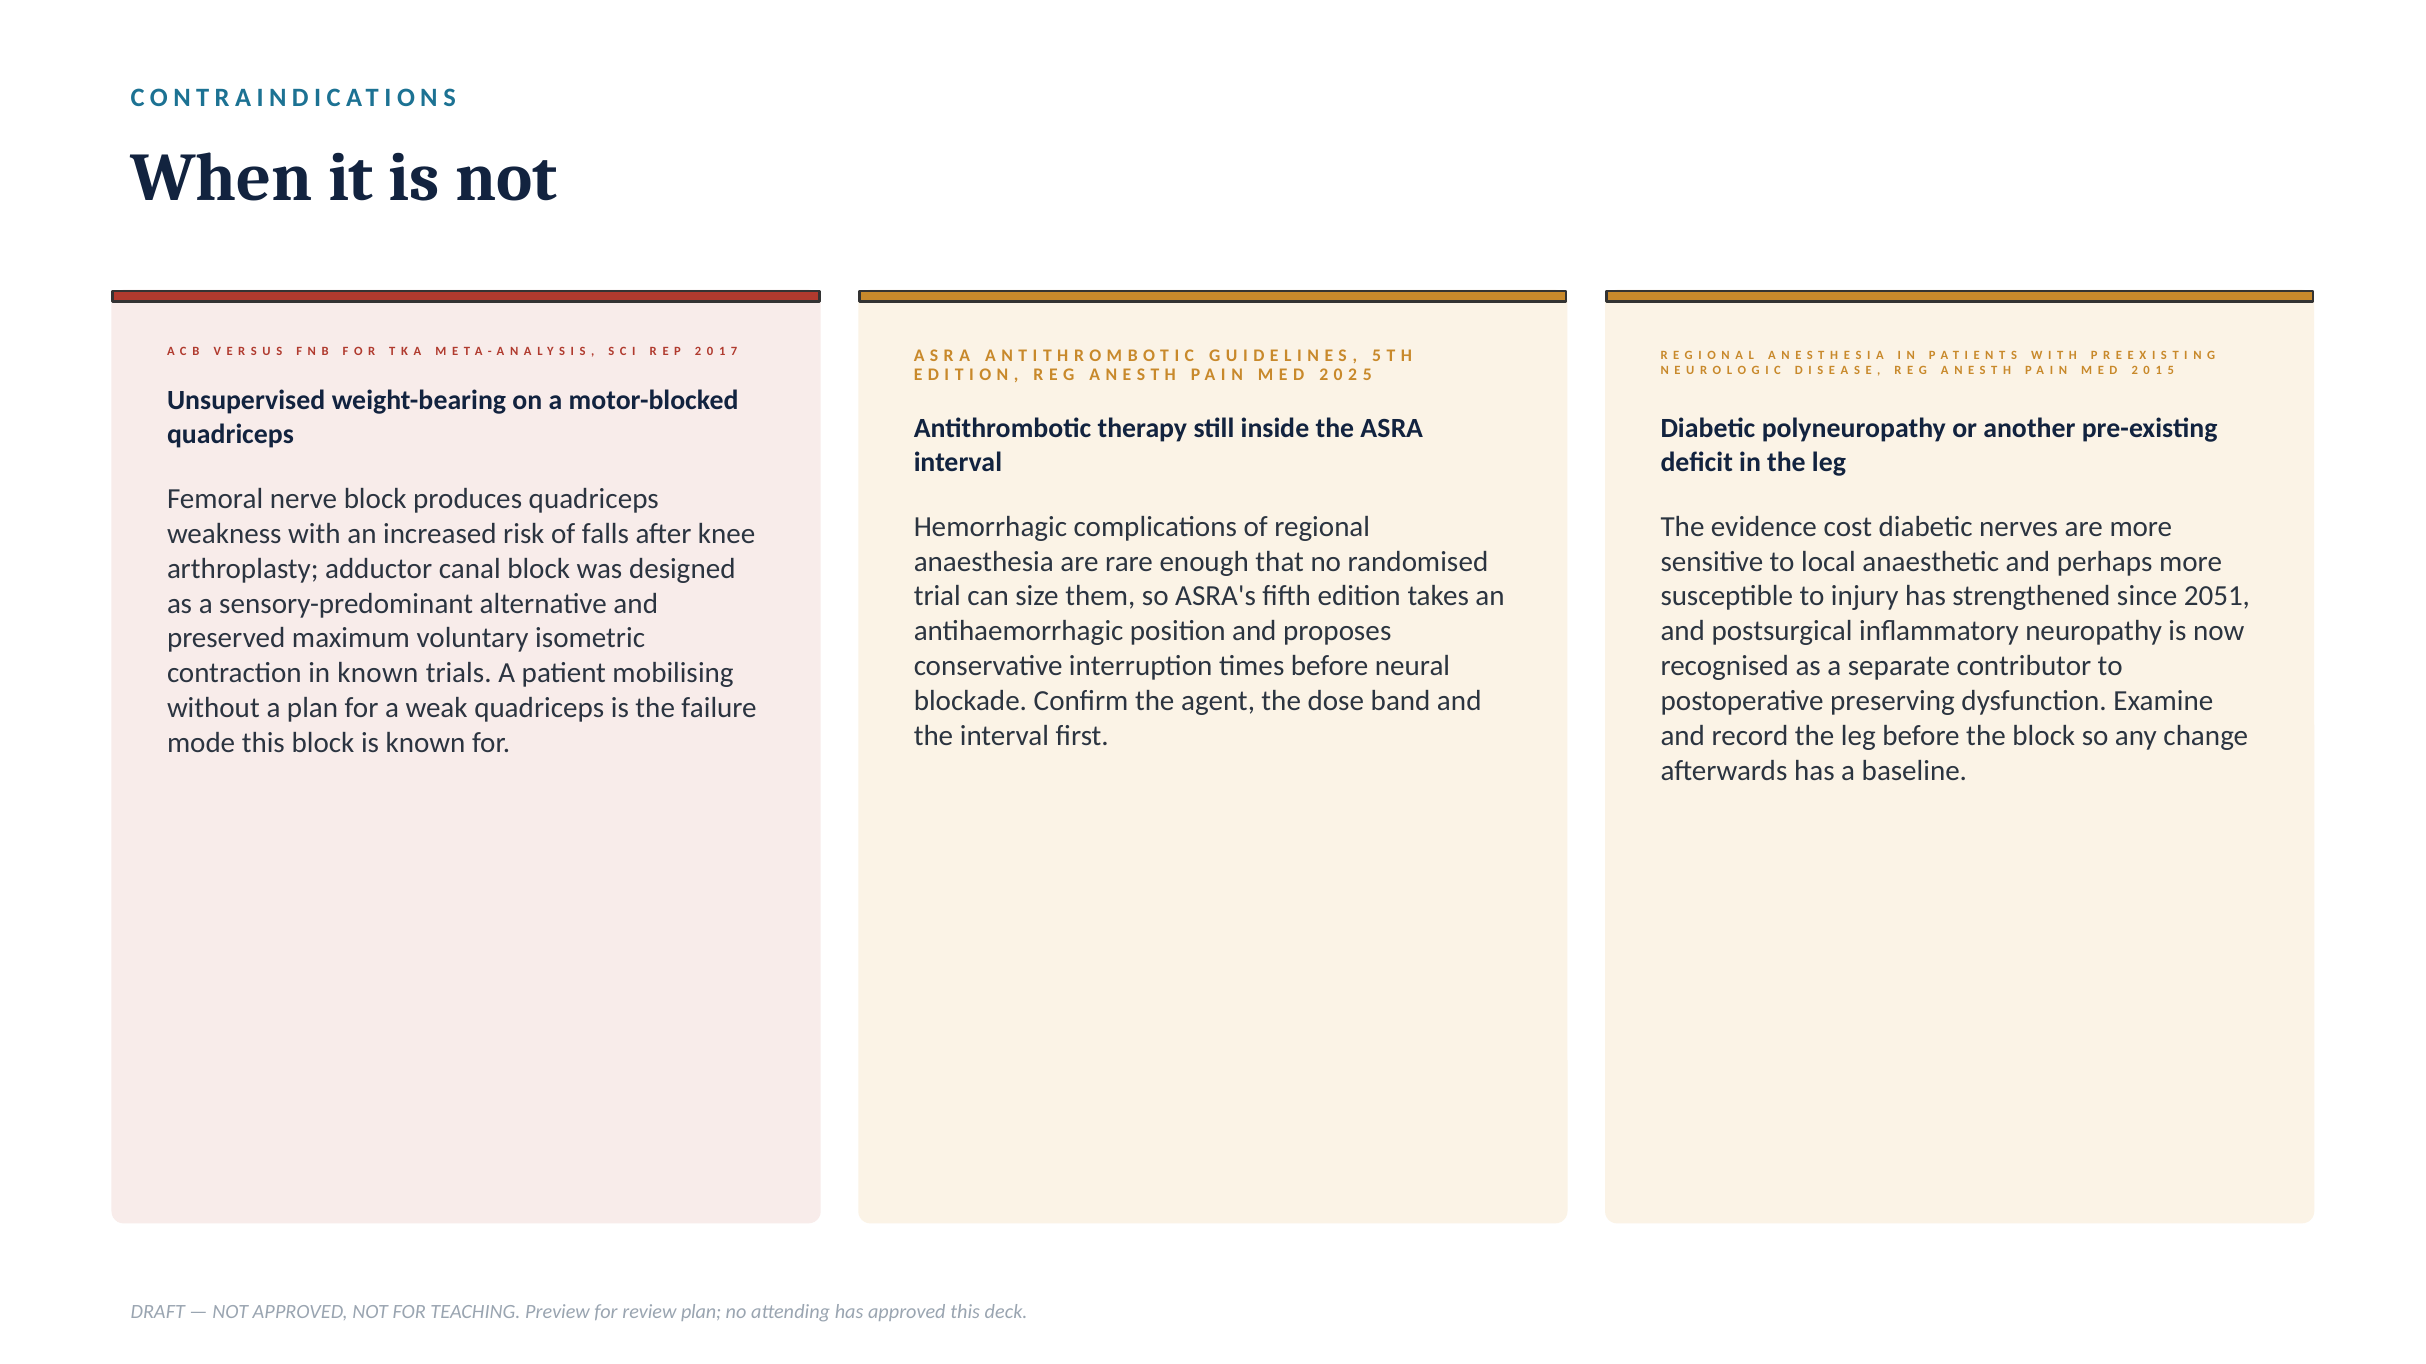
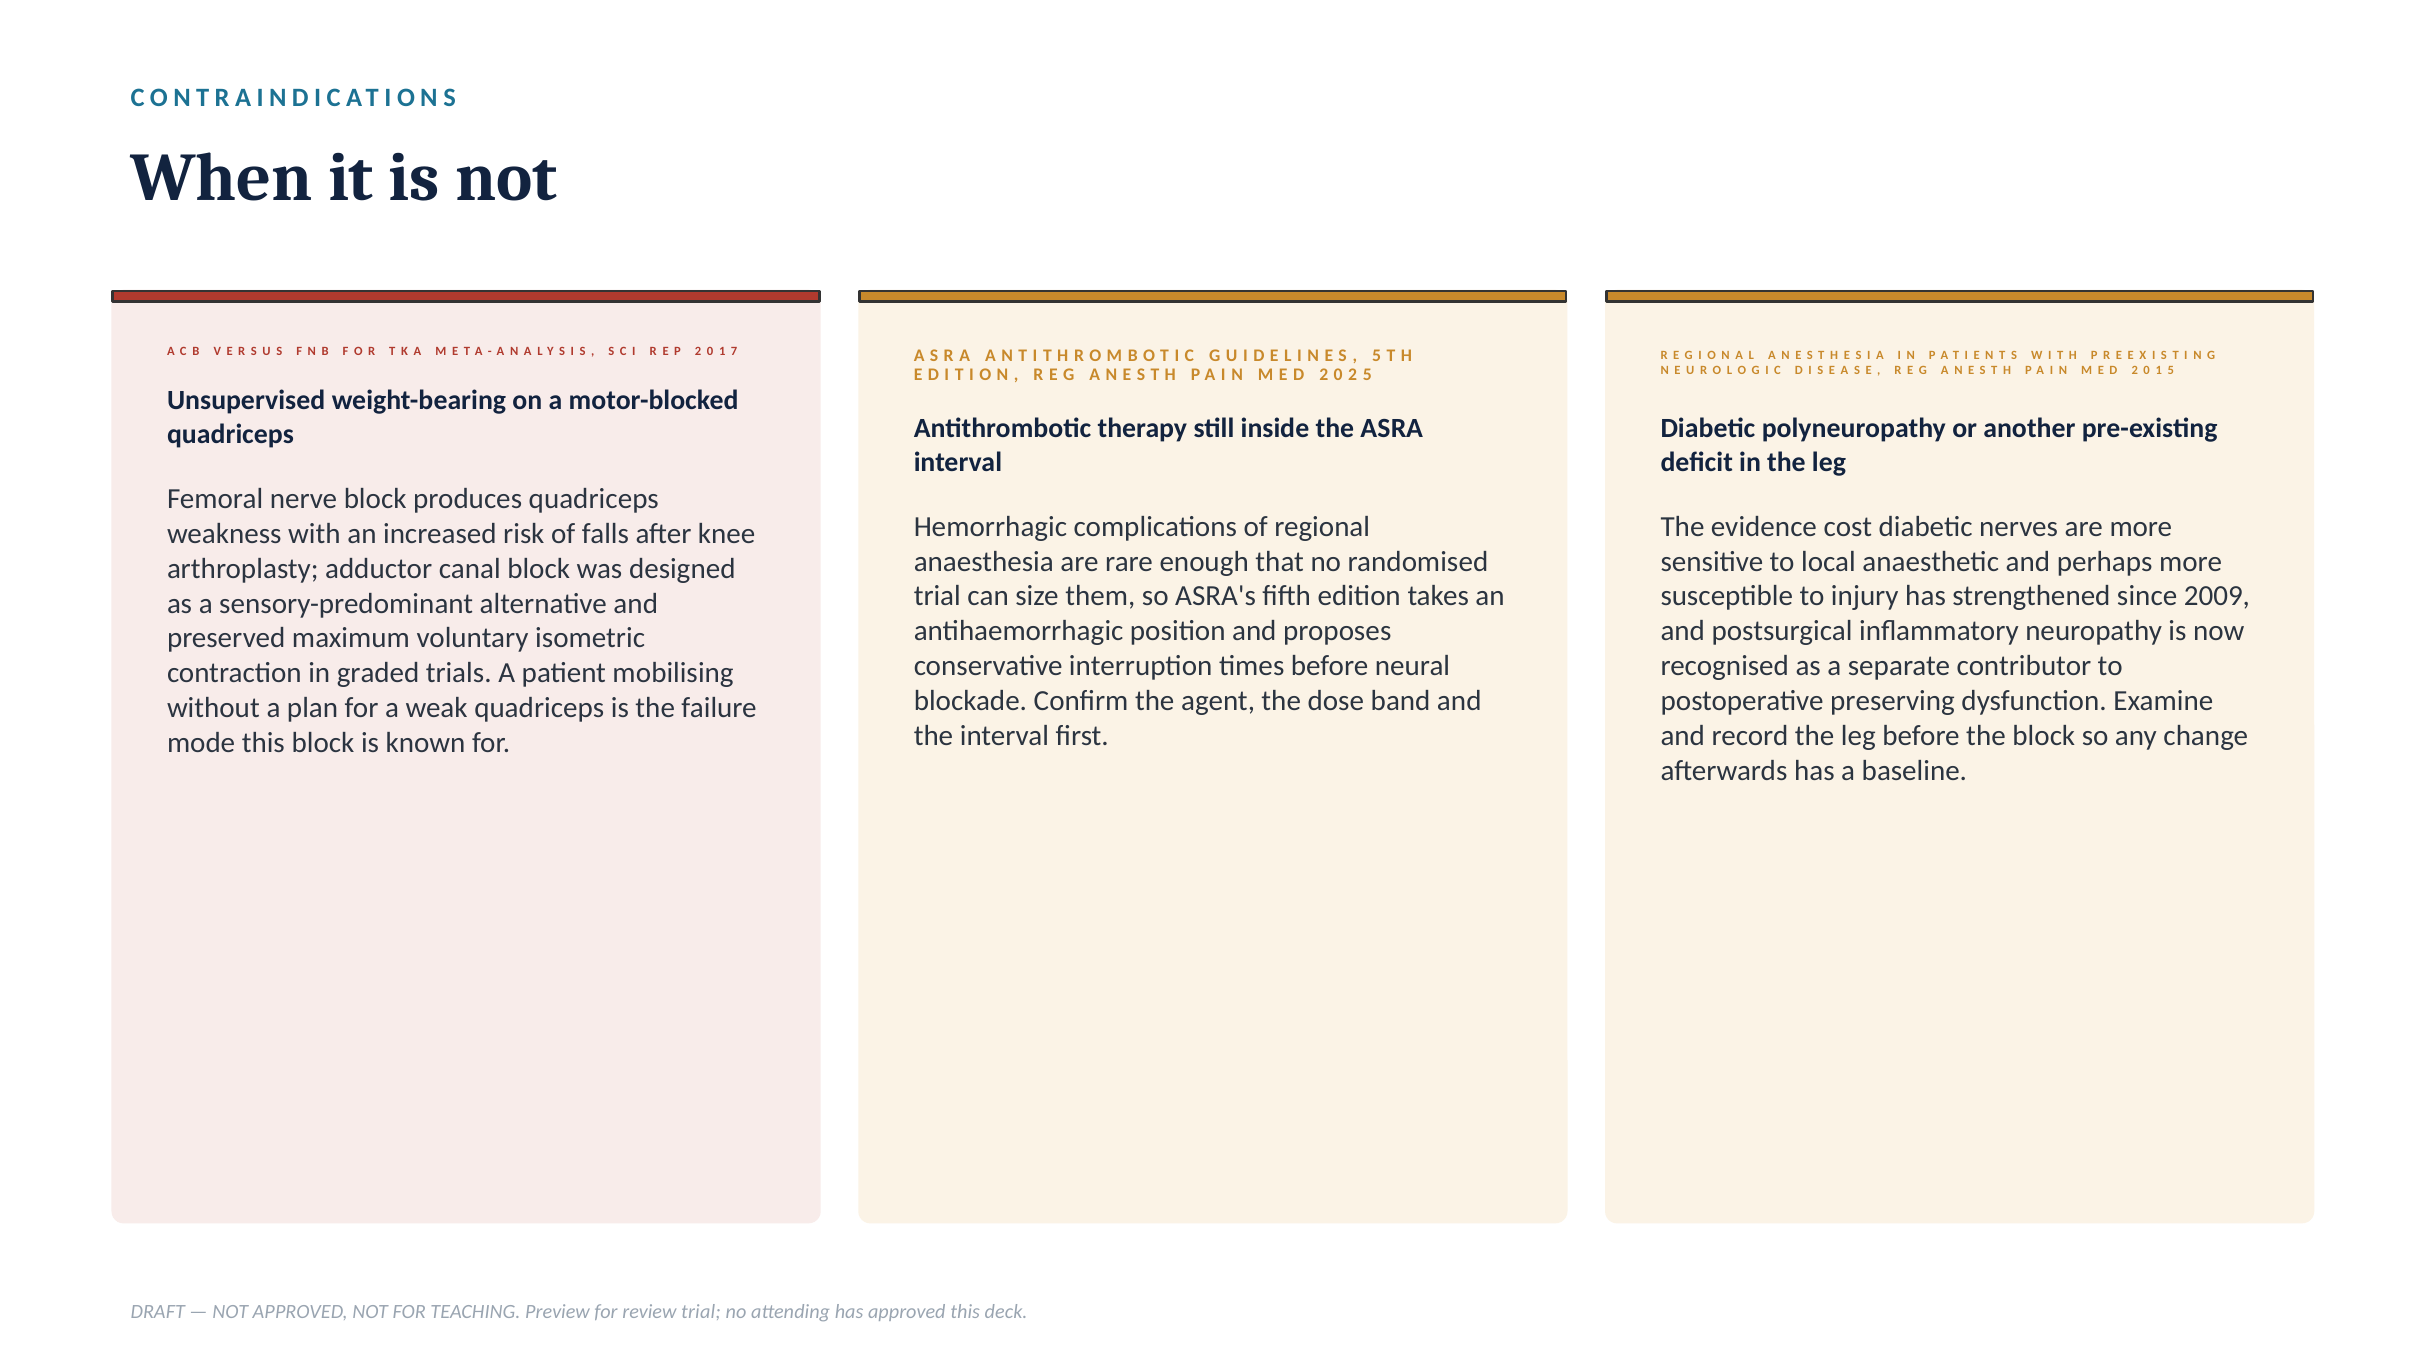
2051: 2051 -> 2009
in known: known -> graded
review plan: plan -> trial
